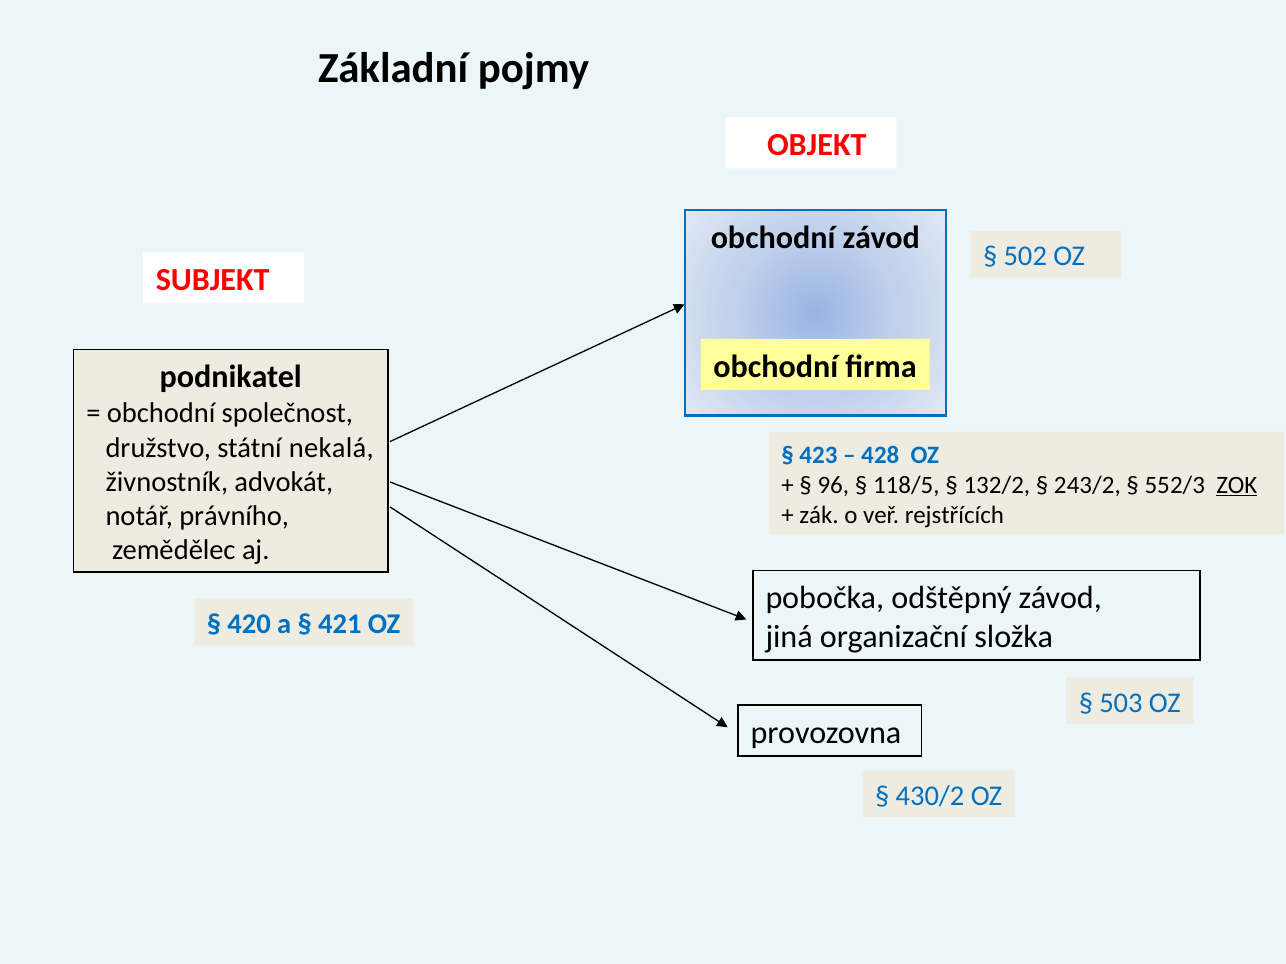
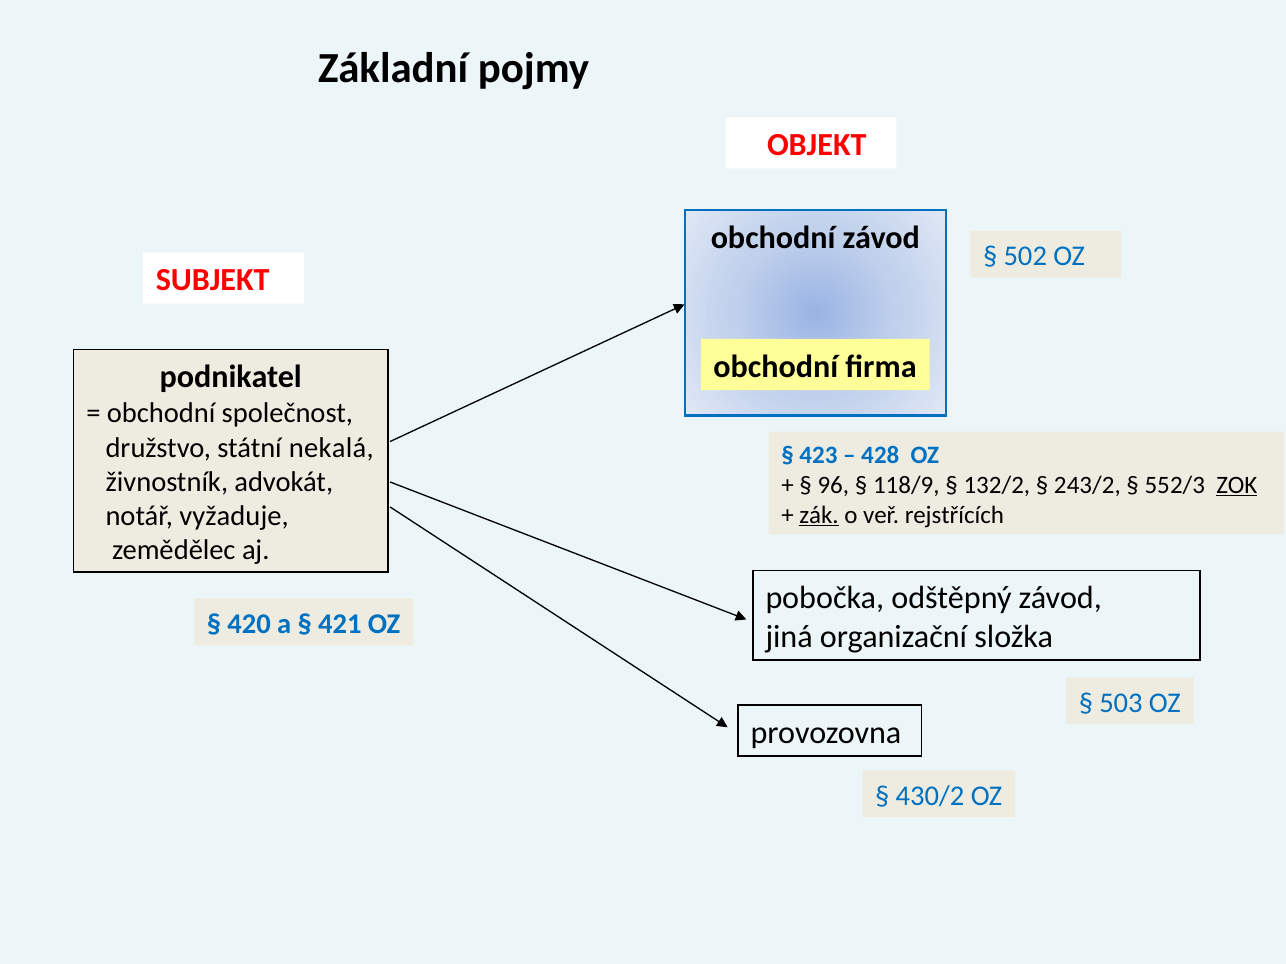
118/5: 118/5 -> 118/9
právního: právního -> vyžaduje
zák underline: none -> present
